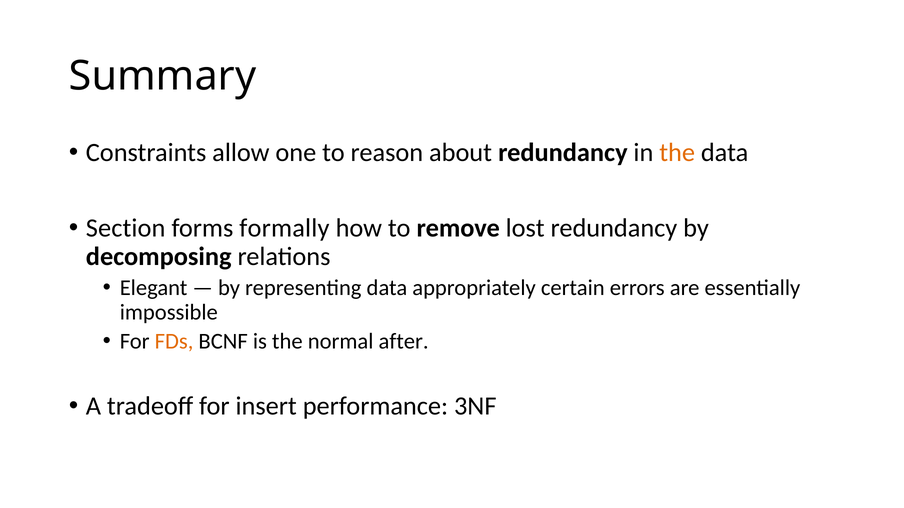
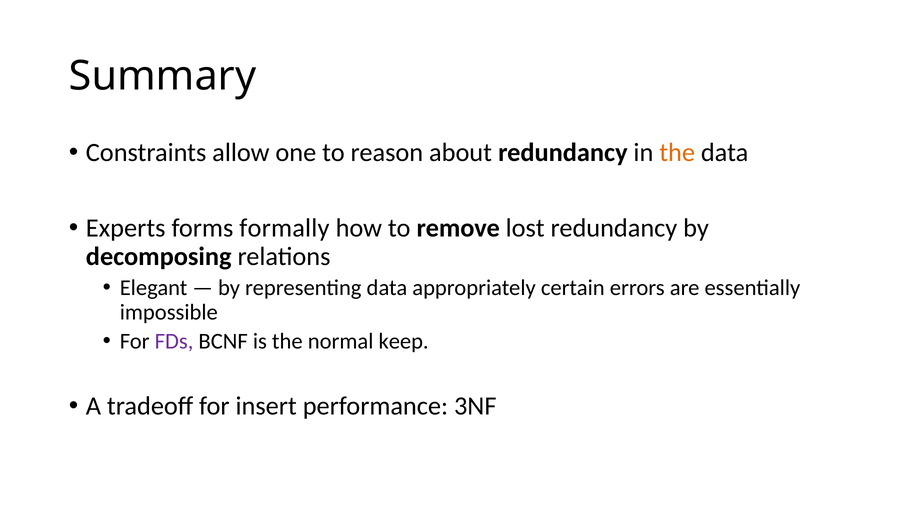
Section: Section -> Experts
FDs colour: orange -> purple
after: after -> keep
